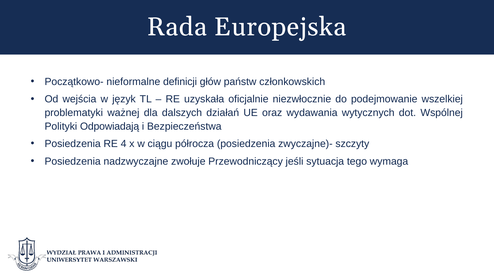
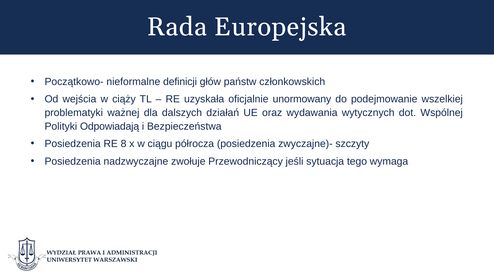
język: język -> ciąży
niezwłocznie: niezwłocznie -> unormowany
4: 4 -> 8
